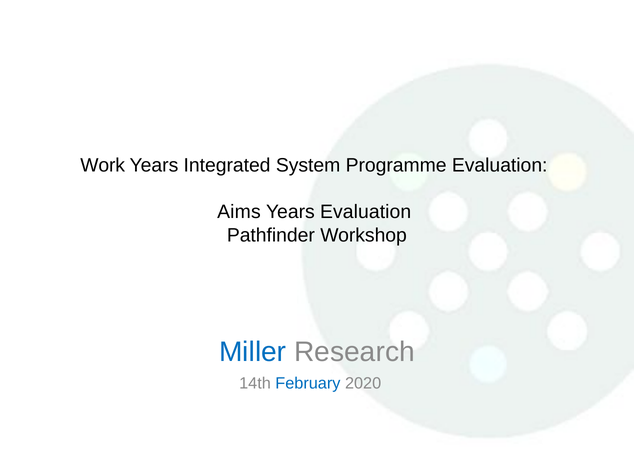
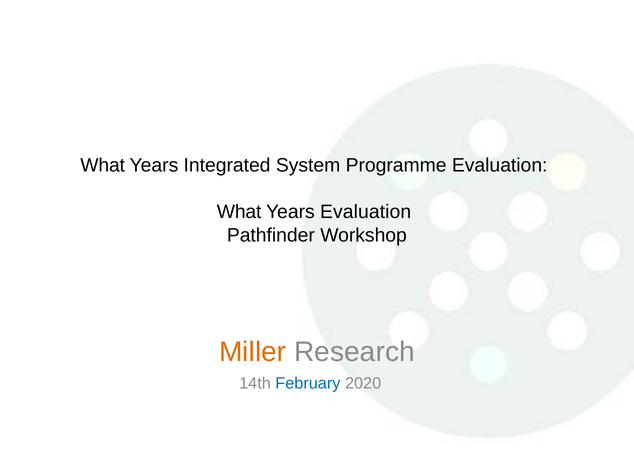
Work at (103, 165): Work -> What
Aims at (239, 212): Aims -> What
Miller colour: blue -> orange
